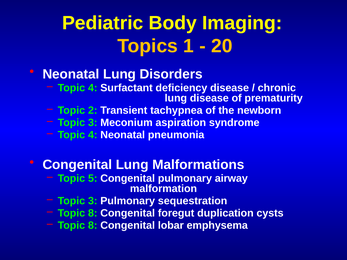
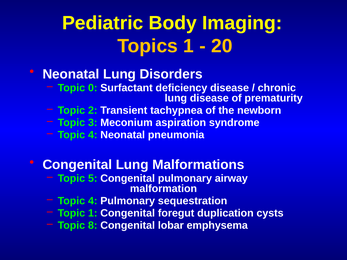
4 at (93, 88): 4 -> 0
3 at (93, 201): 3 -> 4
8 at (93, 213): 8 -> 1
